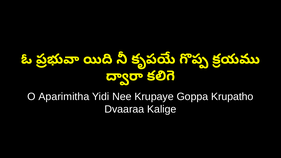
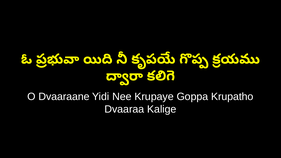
Aparimitha: Aparimitha -> Dvaaraane
